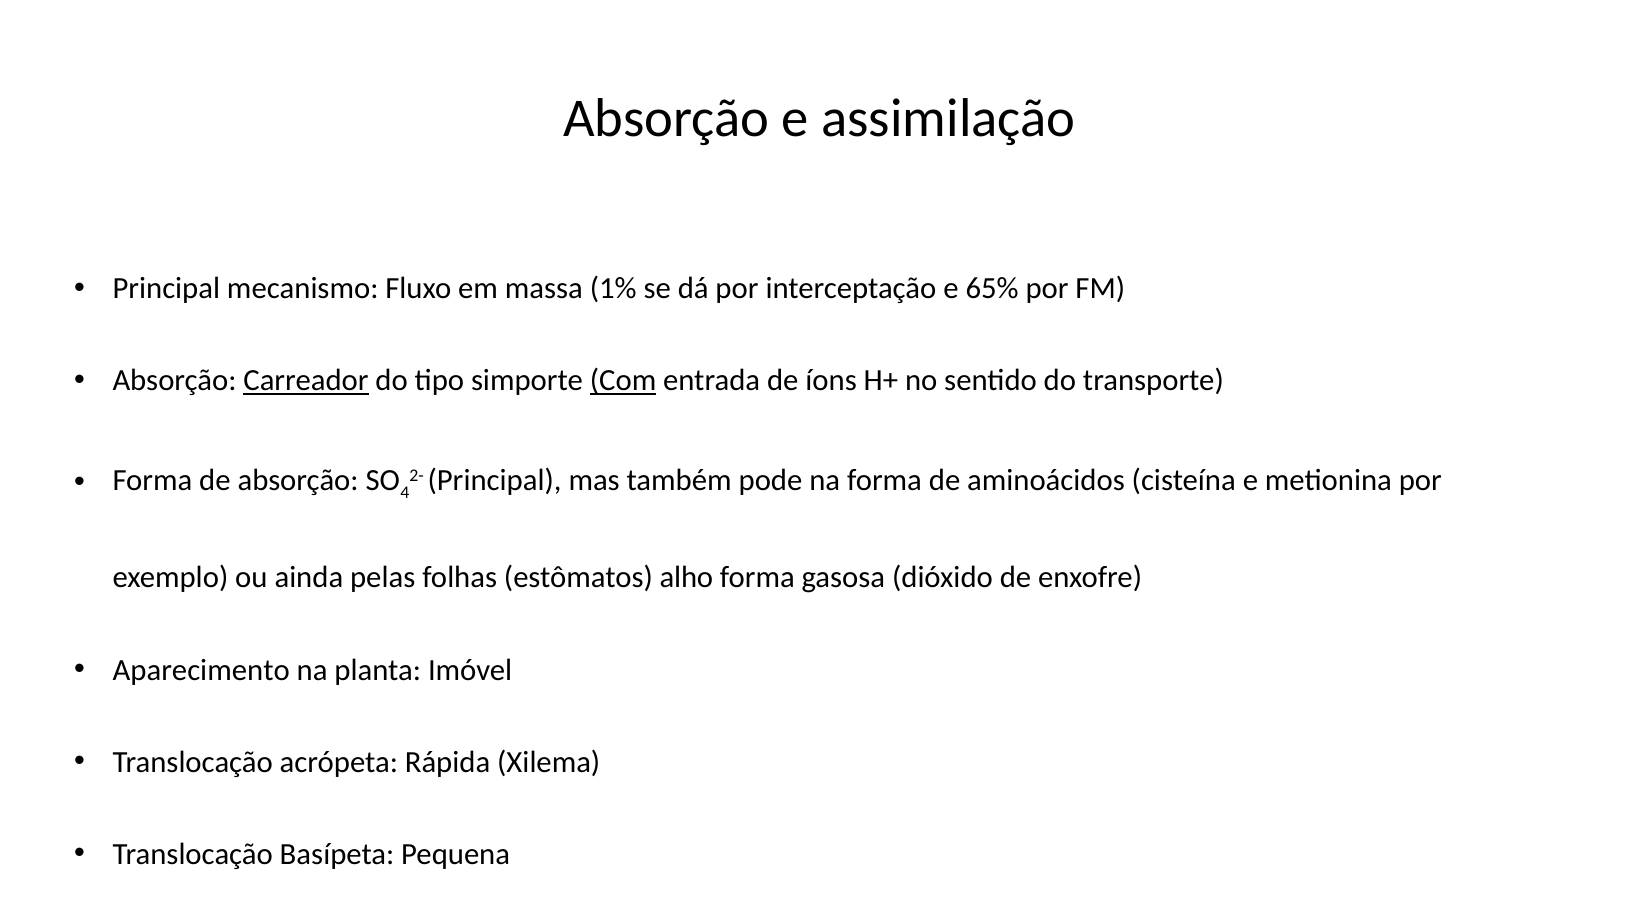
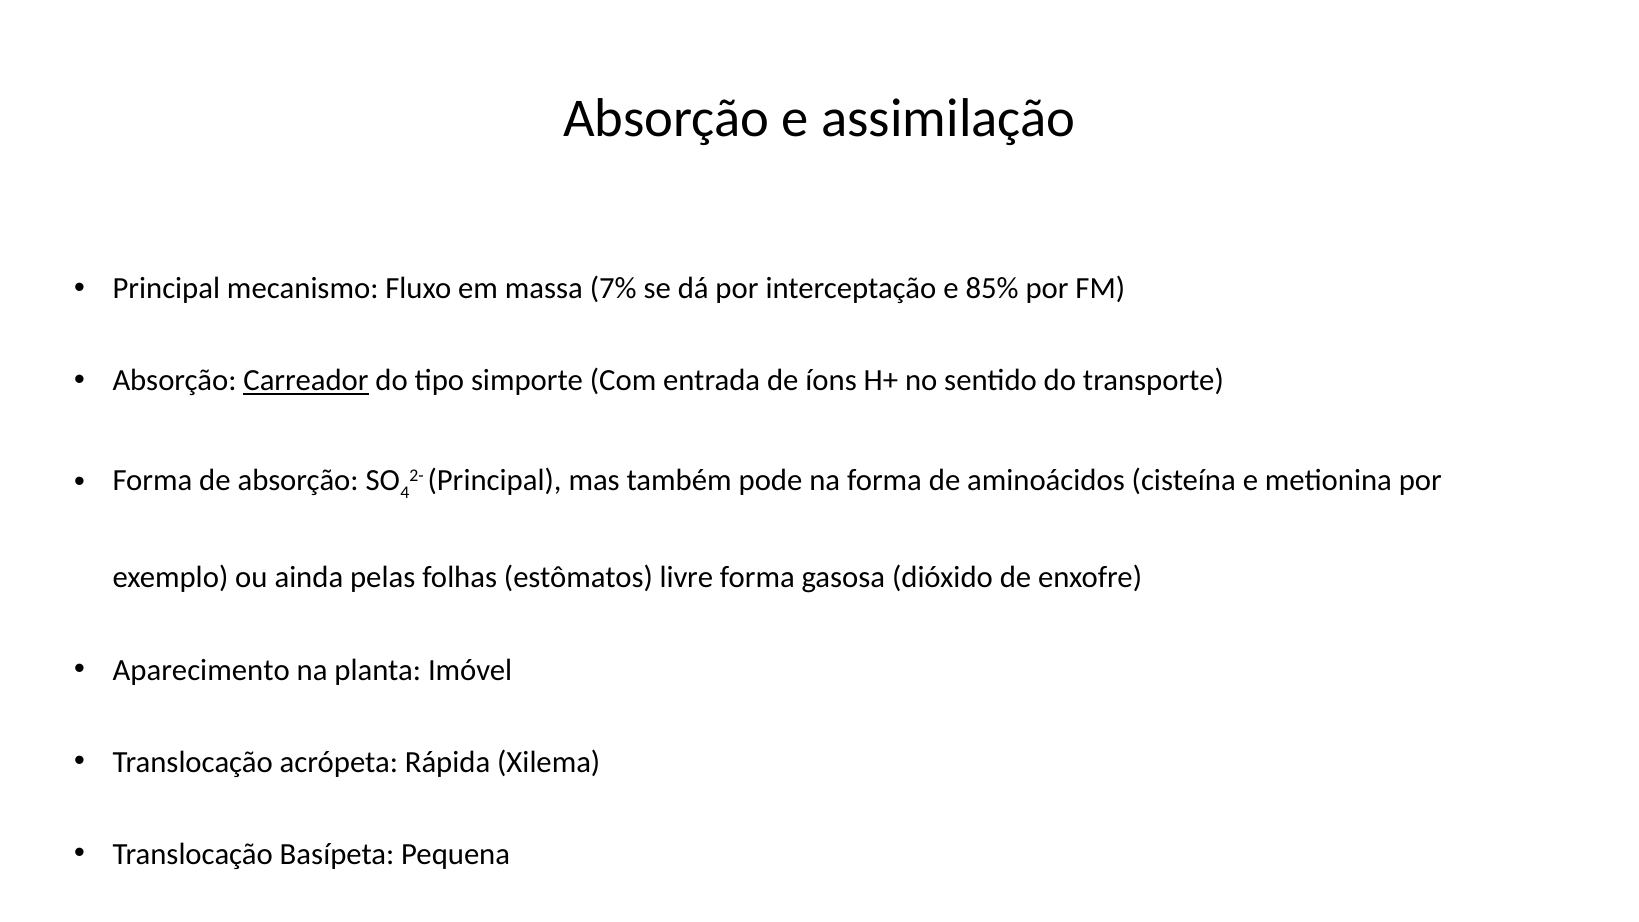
1%: 1% -> 7%
65%: 65% -> 85%
Com underline: present -> none
alho: alho -> livre
